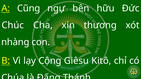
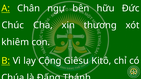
Cũng: Cũng -> Chân
nhàng: nhàng -> khiêm
